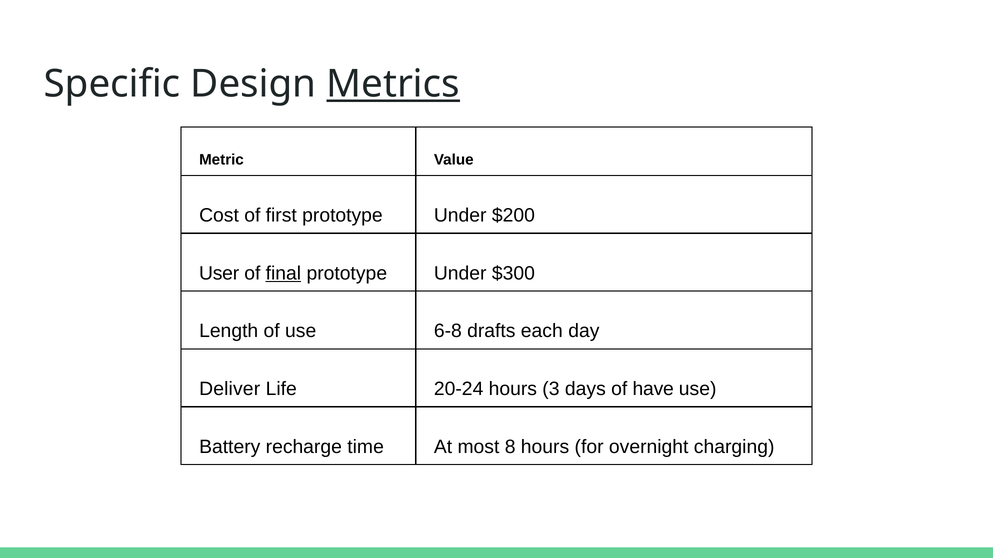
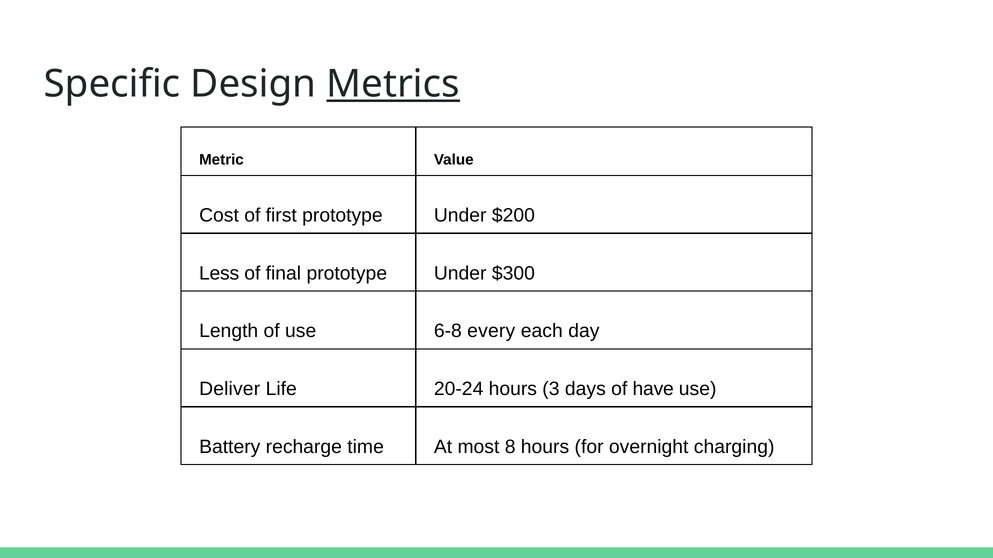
User: User -> Less
final underline: present -> none
drafts: drafts -> every
